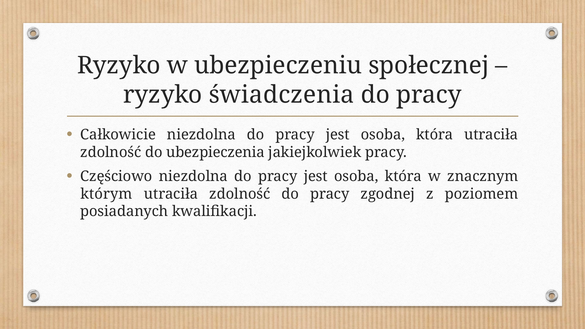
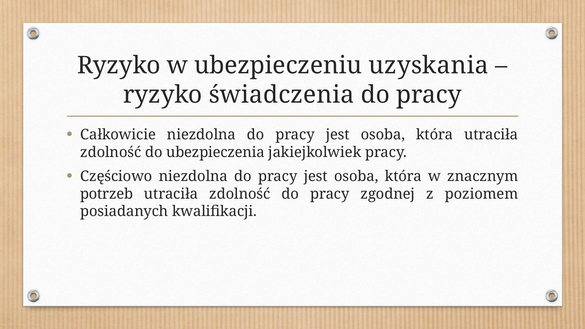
społecznej: społecznej -> uzyskania
którym: którym -> potrzeb
